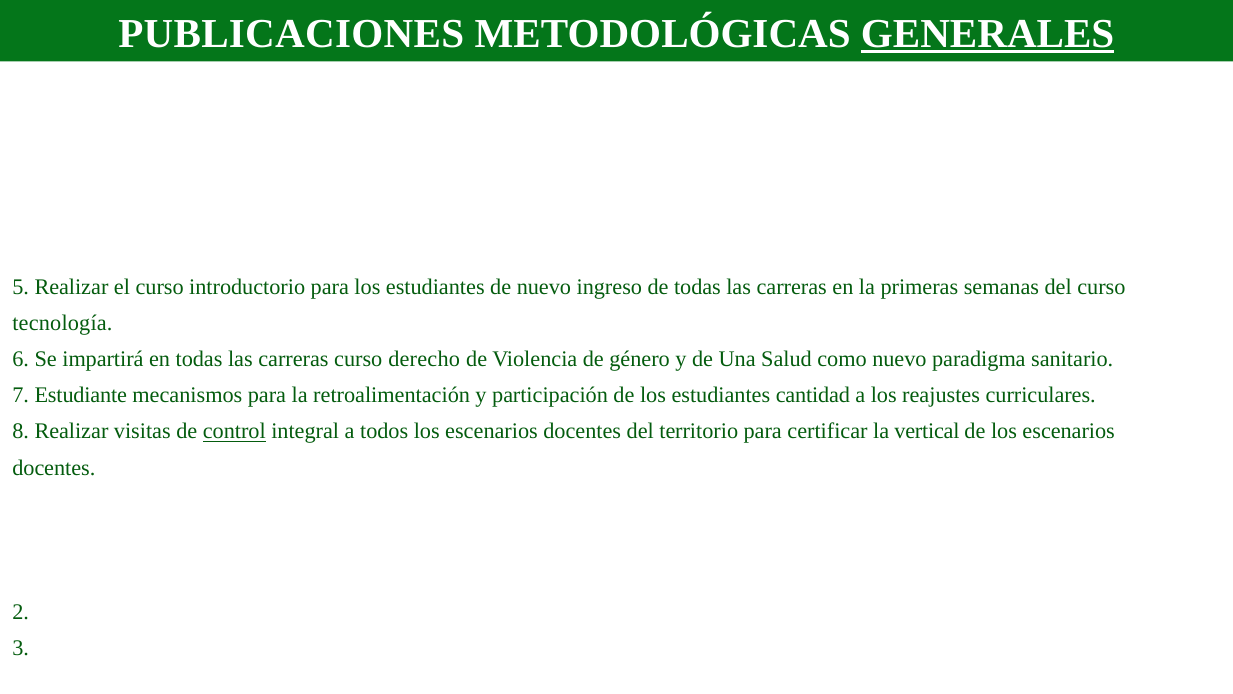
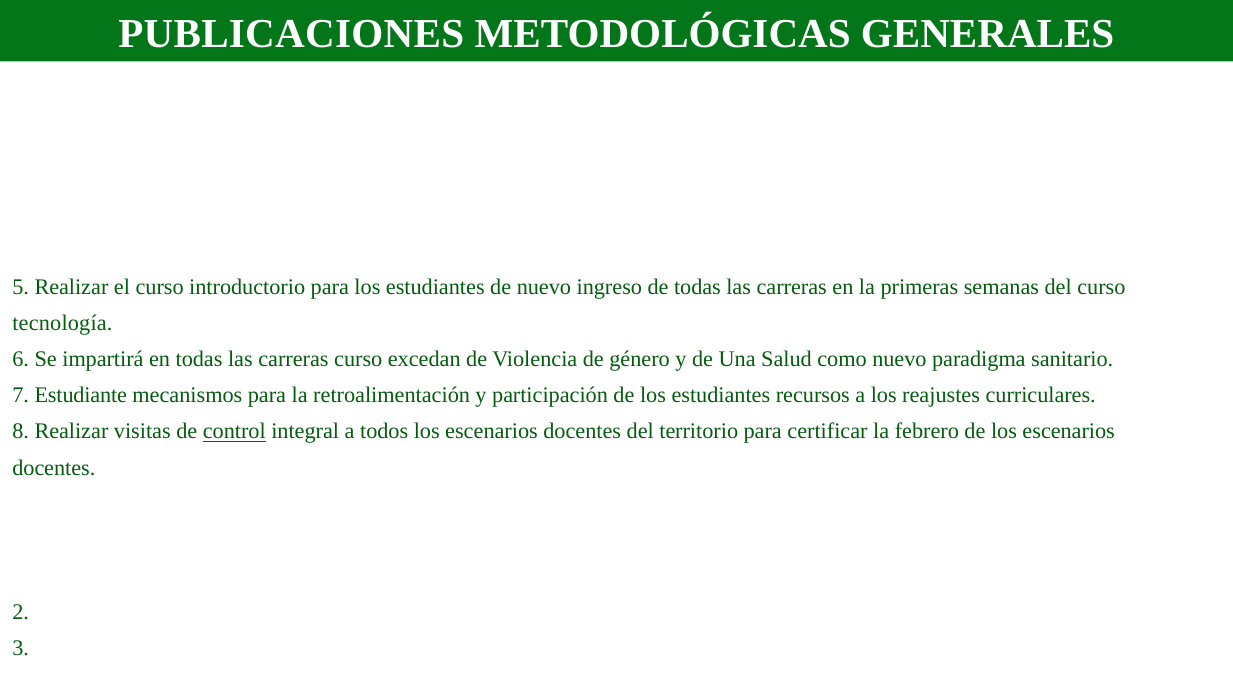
GENERALES underline: present -> none
derecho: derecho -> excedan
cantidad: cantidad -> recursos
vertical: vertical -> febrero
